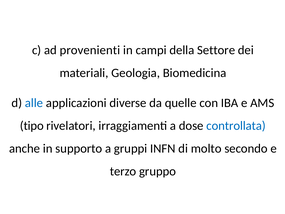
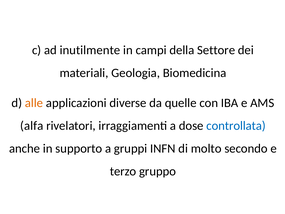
provenienti: provenienti -> inutilmente
alle colour: blue -> orange
tipo: tipo -> alfa
